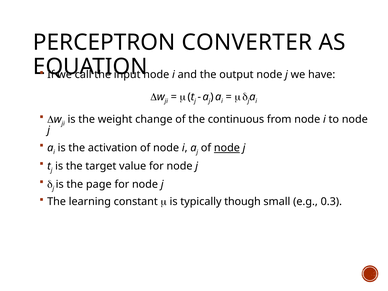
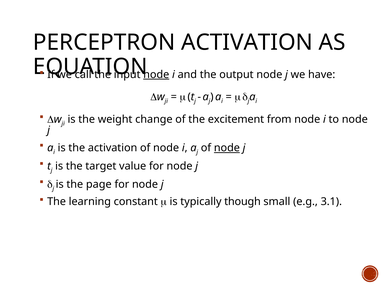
PERCEPTRON CONVERTER: CONVERTER -> ACTIVATION
node at (156, 75) underline: none -> present
continuous: continuous -> excitement
0.3: 0.3 -> 3.1
